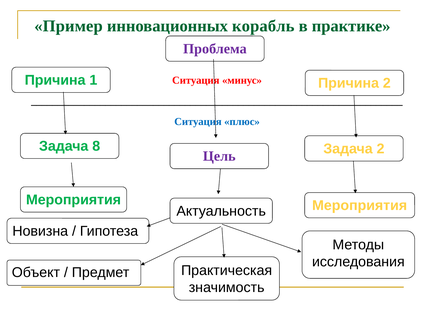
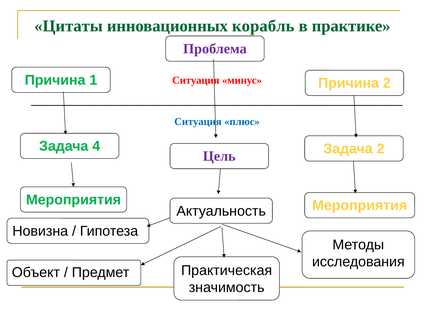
Пример: Пример -> Цитаты
8: 8 -> 4
